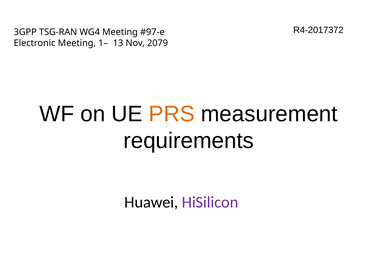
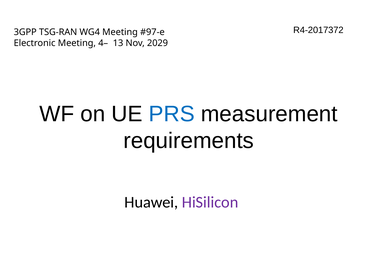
1–: 1– -> 4–
2079: 2079 -> 2029
PRS colour: orange -> blue
